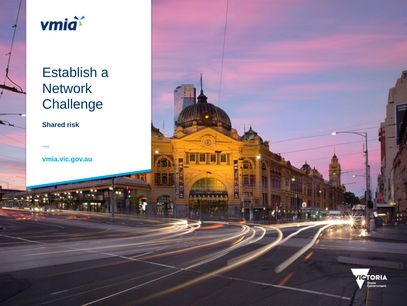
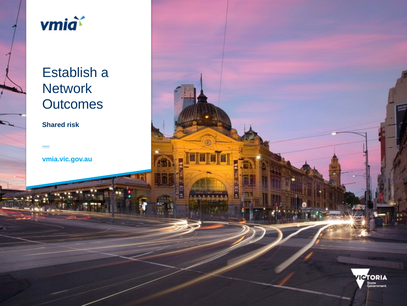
Challenge: Challenge -> Outcomes
